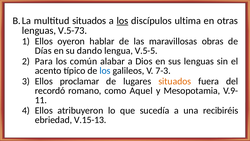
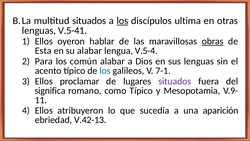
V.5-73: V.5-73 -> V.5-41
obras underline: none -> present
Días: Días -> Esta
su dando: dando -> alabar
V.5-5: V.5-5 -> V.5-4
7-3: 7-3 -> 7-1
situados at (175, 81) colour: orange -> purple
recordó: recordó -> significa
como Aquel: Aquel -> Típico
recibiréis: recibiréis -> aparición
V.15-13: V.15-13 -> V.42-13
